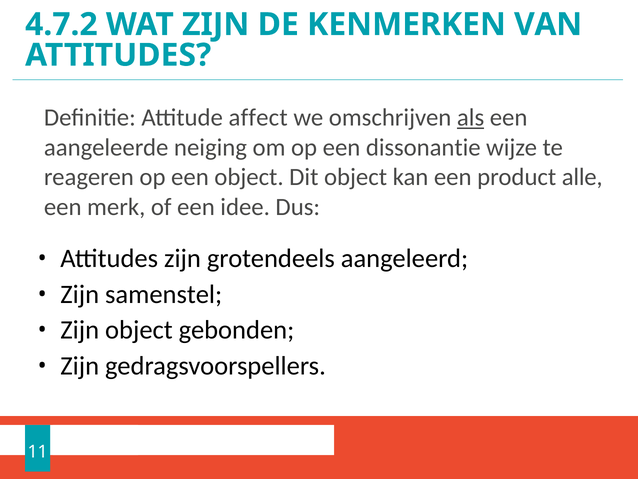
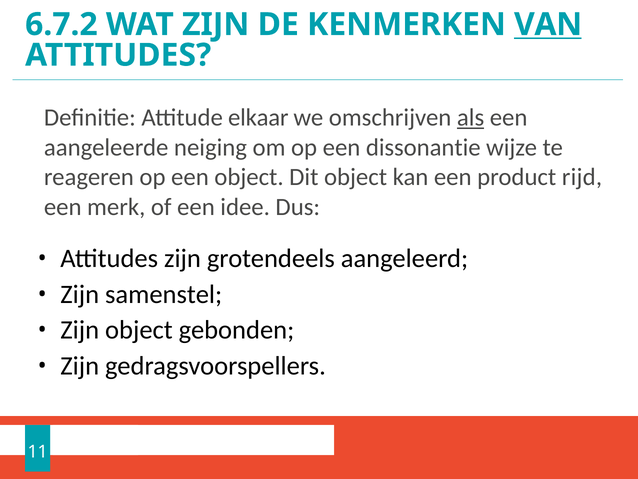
4.7.2: 4.7.2 -> 6.7.2
VAN underline: none -> present
affect: affect -> elkaar
alle: alle -> rijd
